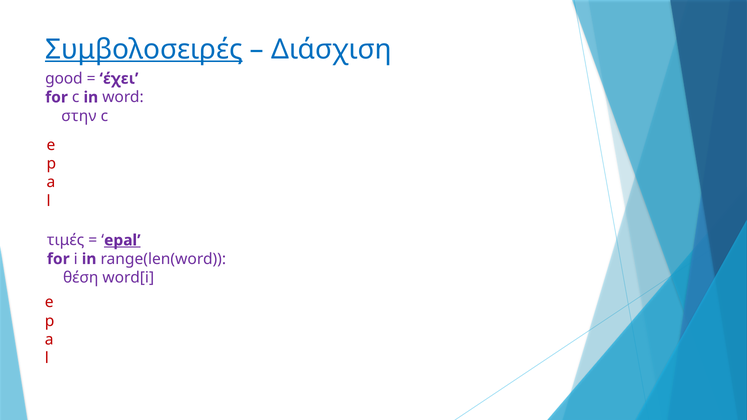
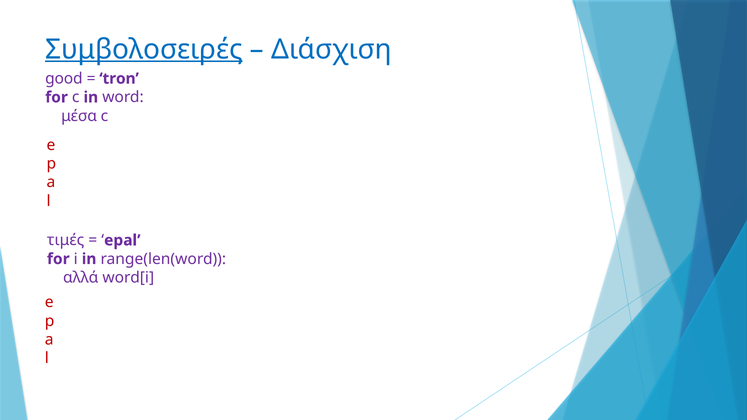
έχει: έχει -> tron
στην: στην -> μέσα
epal underline: present -> none
θέση: θέση -> αλλά
